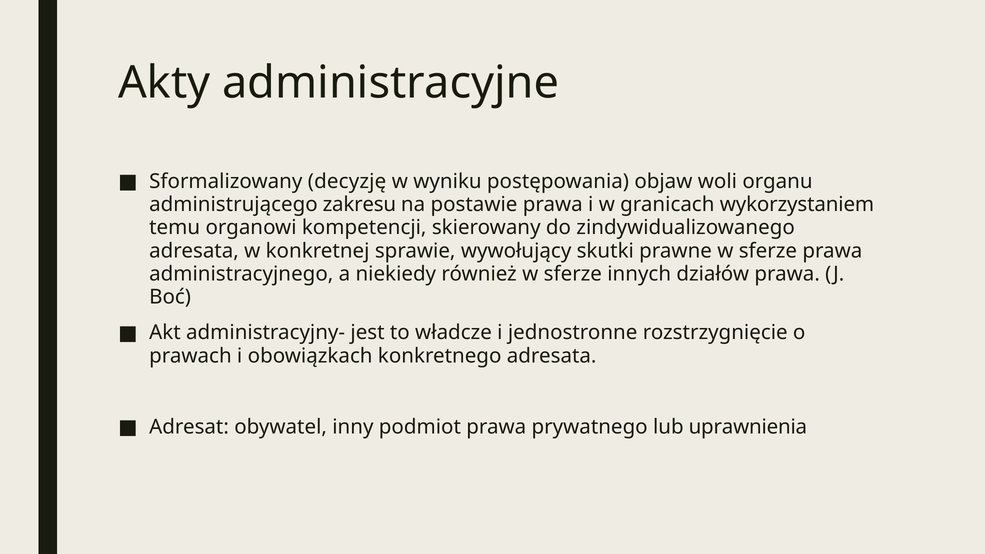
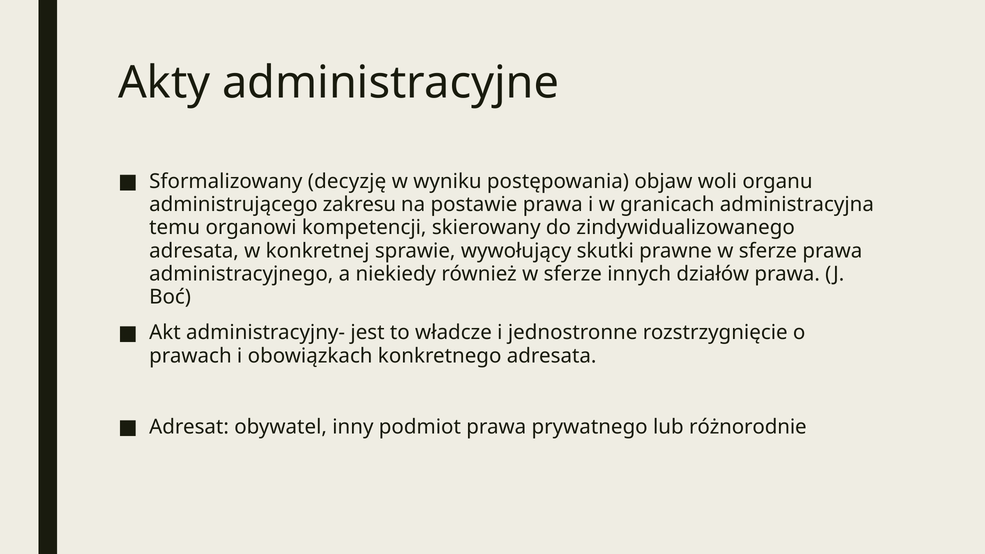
wykorzystaniem: wykorzystaniem -> administracyjna
uprawnienia: uprawnienia -> różnorodnie
